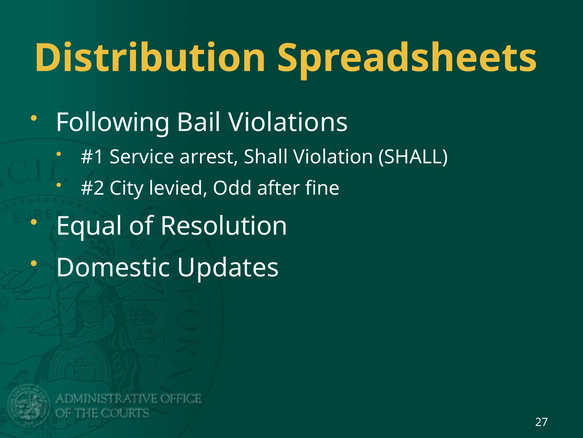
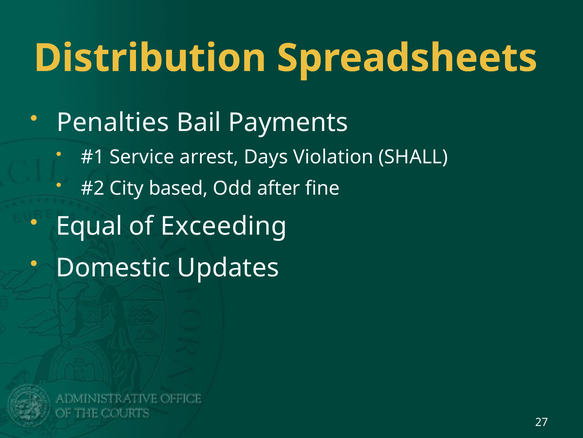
Following: Following -> Penalties
Violations: Violations -> Payments
arrest Shall: Shall -> Days
levied: levied -> based
Resolution: Resolution -> Exceeding
